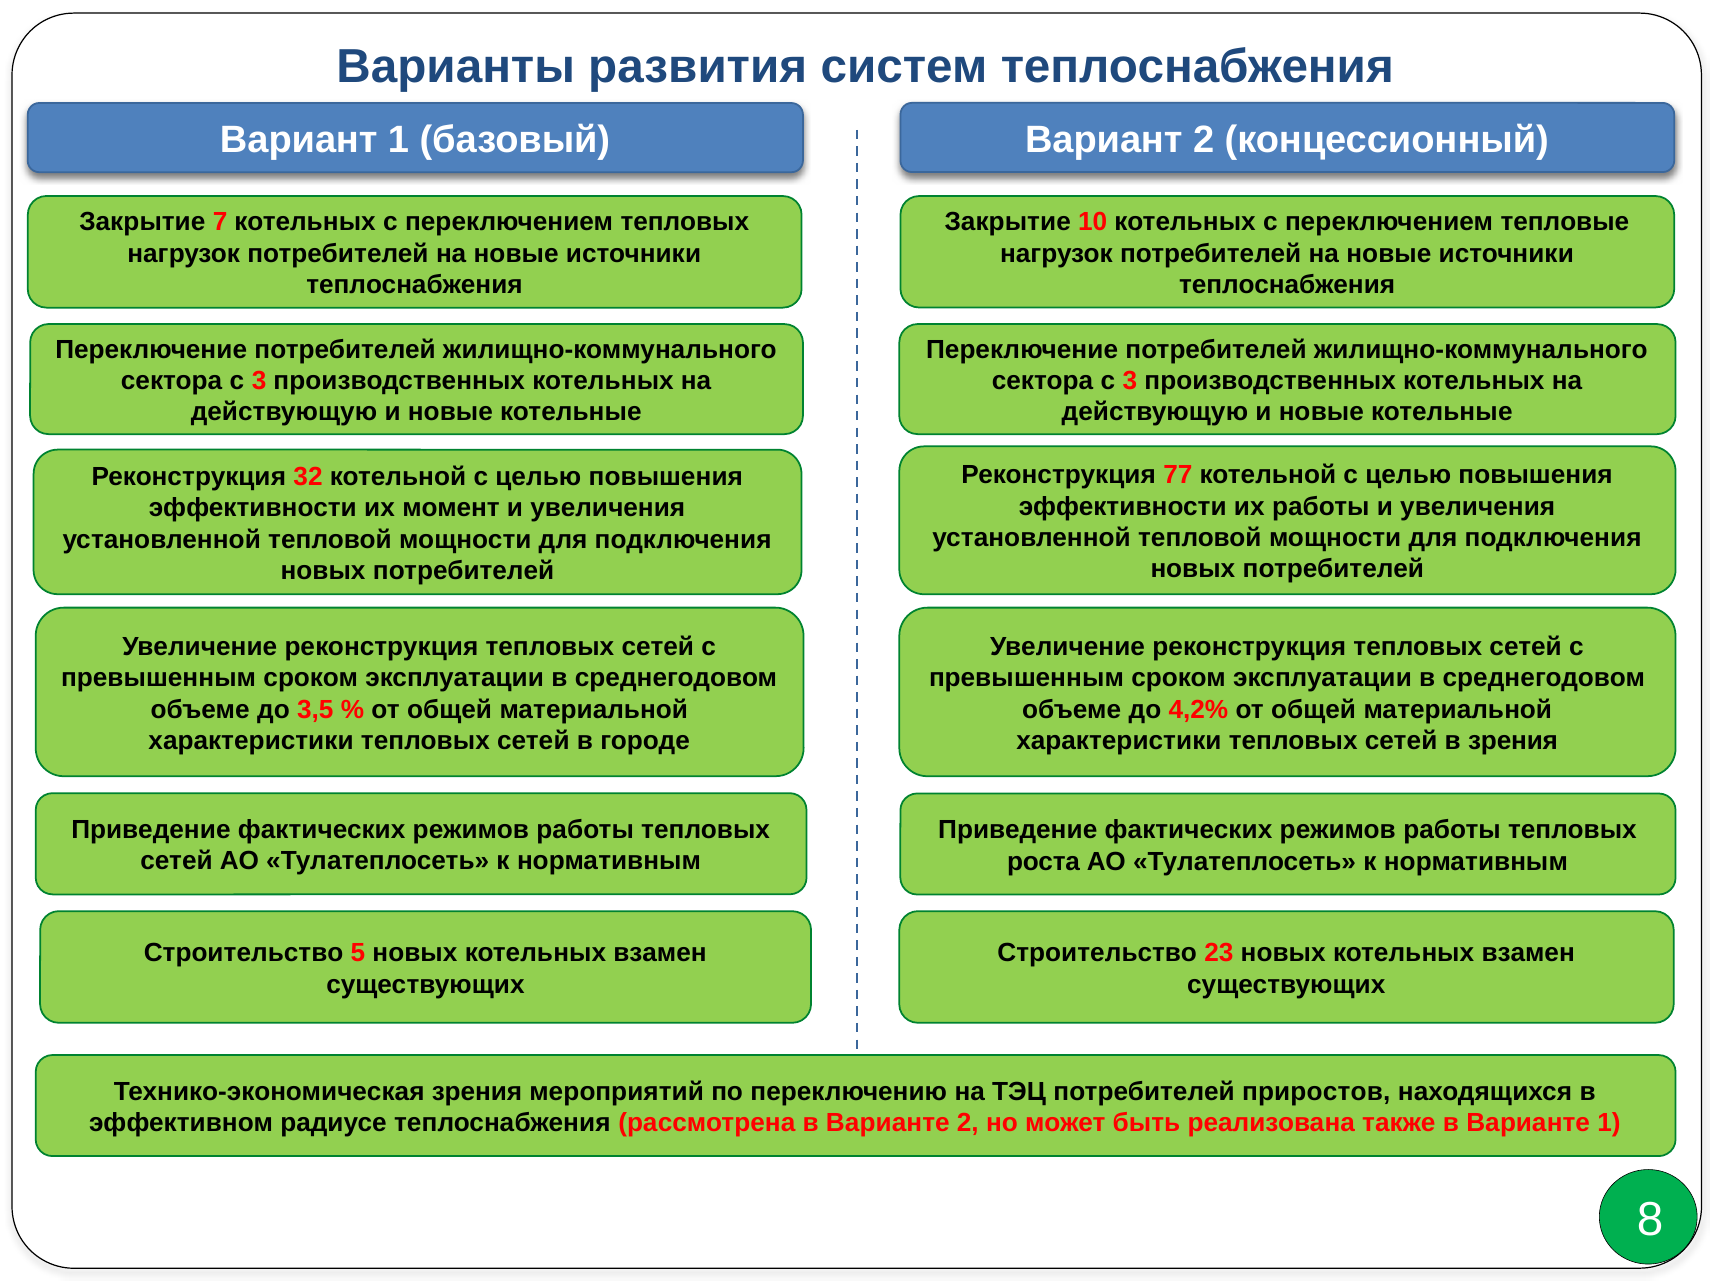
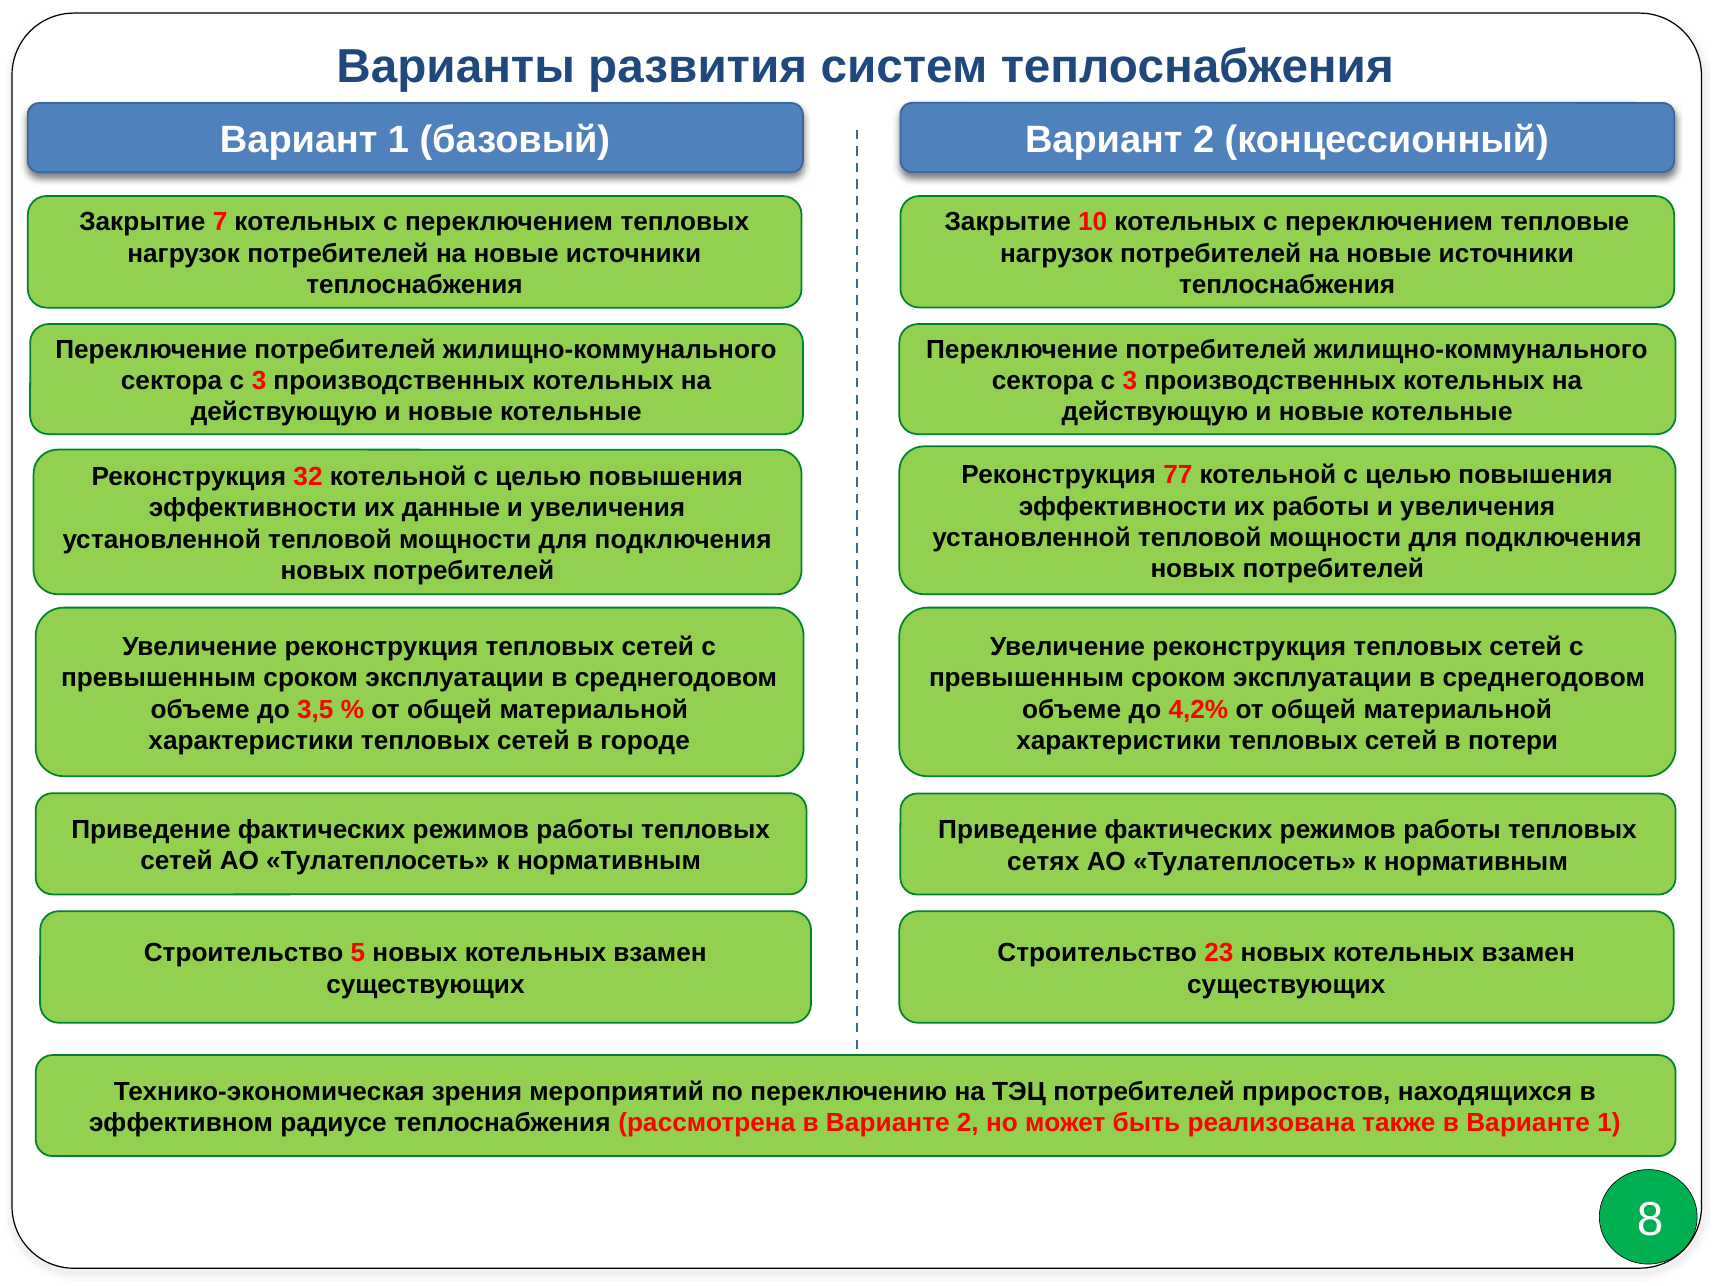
момент: момент -> данные
в зрения: зрения -> потери
роста: роста -> сетях
